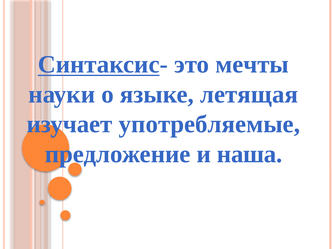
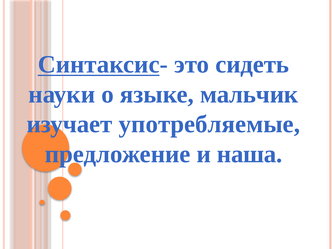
мечты: мечты -> сидеть
летящая: летящая -> мальчик
